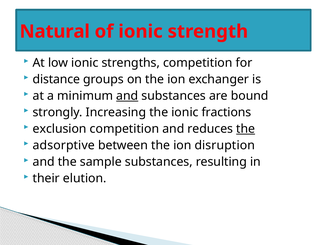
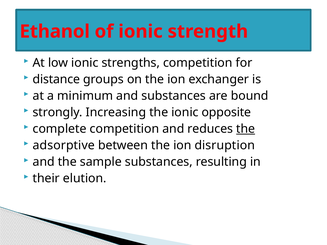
Natural: Natural -> Ethanol
and at (127, 96) underline: present -> none
fractions: fractions -> opposite
exclusion: exclusion -> complete
